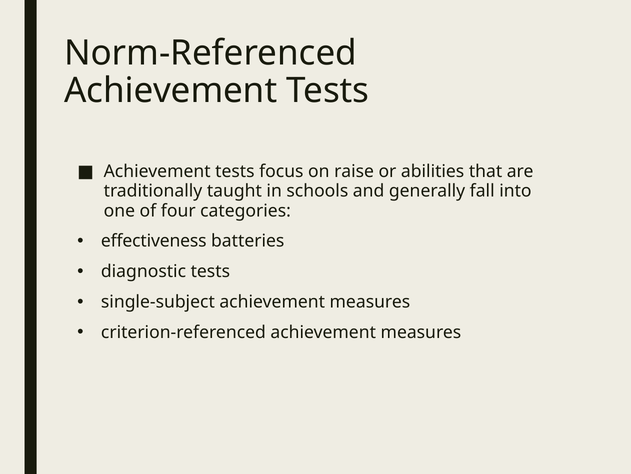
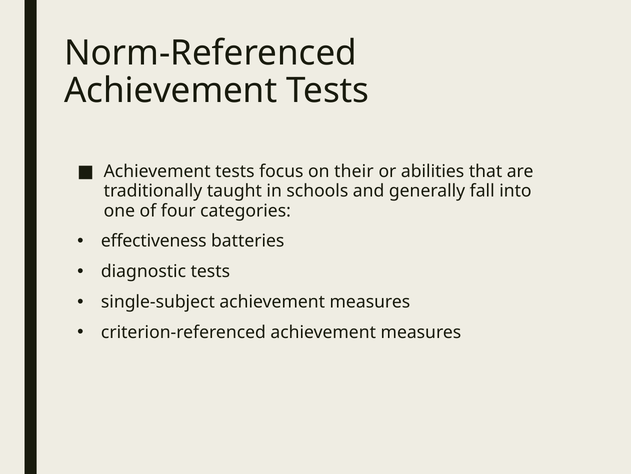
raise: raise -> their
